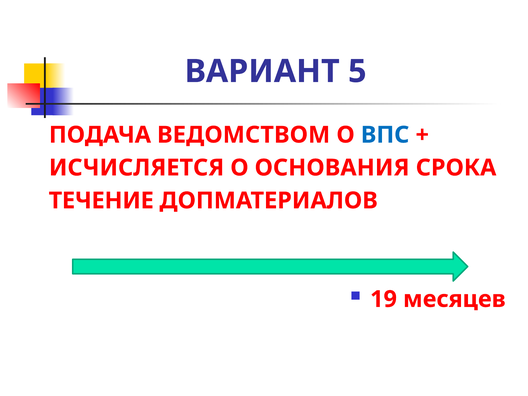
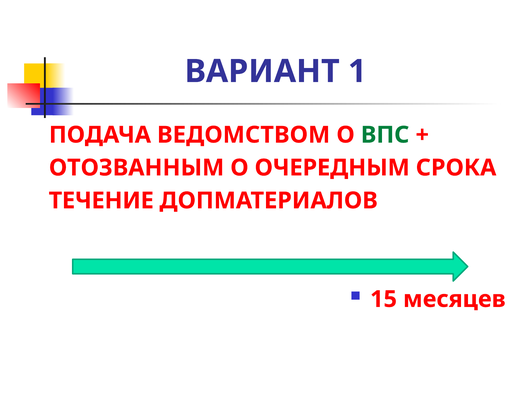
5: 5 -> 1
ВПС colour: blue -> green
ИСЧИСЛЯЕТСЯ: ИСЧИСЛЯЕТСЯ -> ОТОЗВАННЫМ
ОСНОВАНИЯ: ОСНОВАНИЯ -> ОЧЕРЕДНЫМ
19: 19 -> 15
